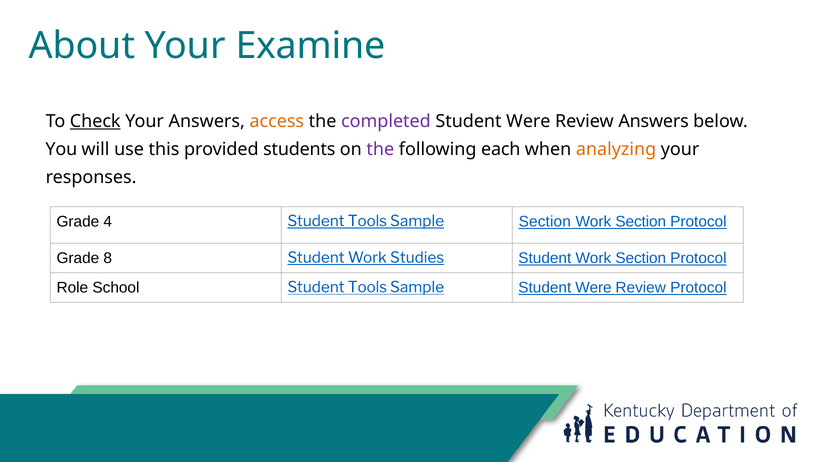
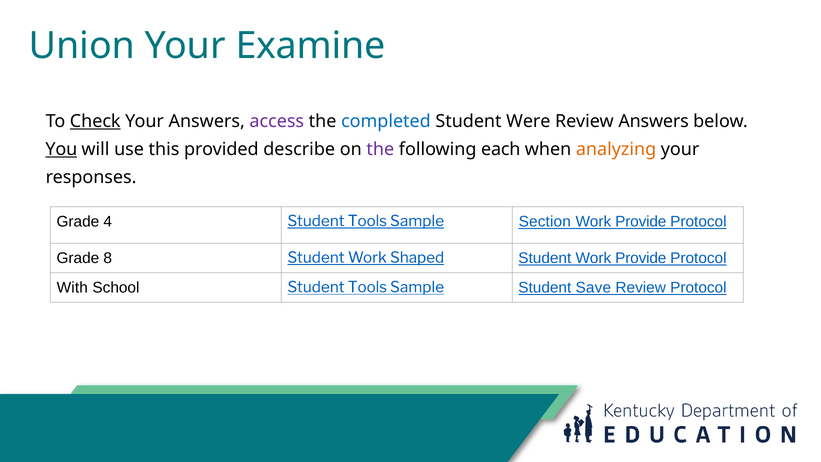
About: About -> Union
access colour: orange -> purple
completed colour: purple -> blue
You underline: none -> present
students: students -> describe
Section at (641, 222): Section -> Provide
Studies: Studies -> Shaped
Student Work Section: Section -> Provide
Role: Role -> With
Sample Student Were: Were -> Save
